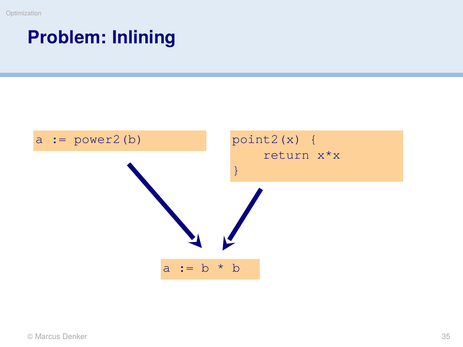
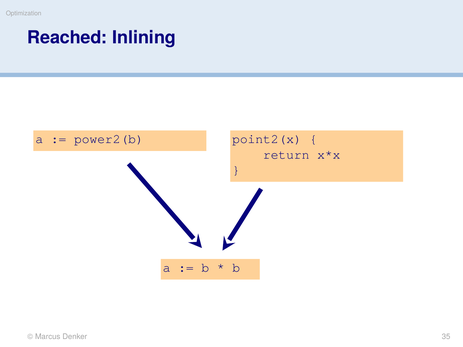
Problem: Problem -> Reached
